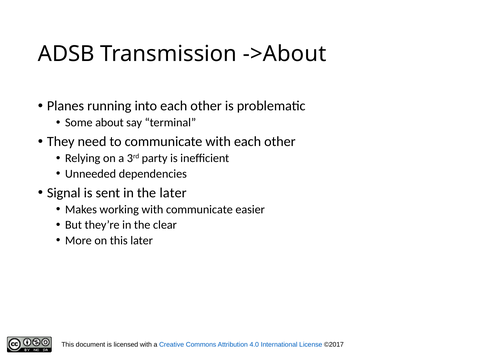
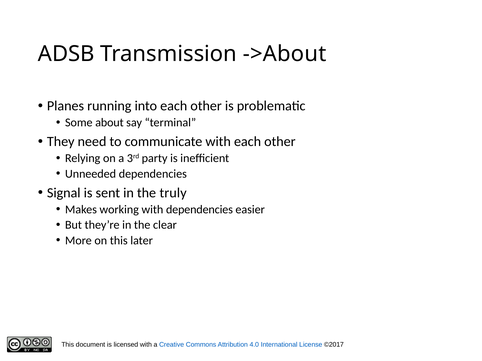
the later: later -> truly
with communicate: communicate -> dependencies
